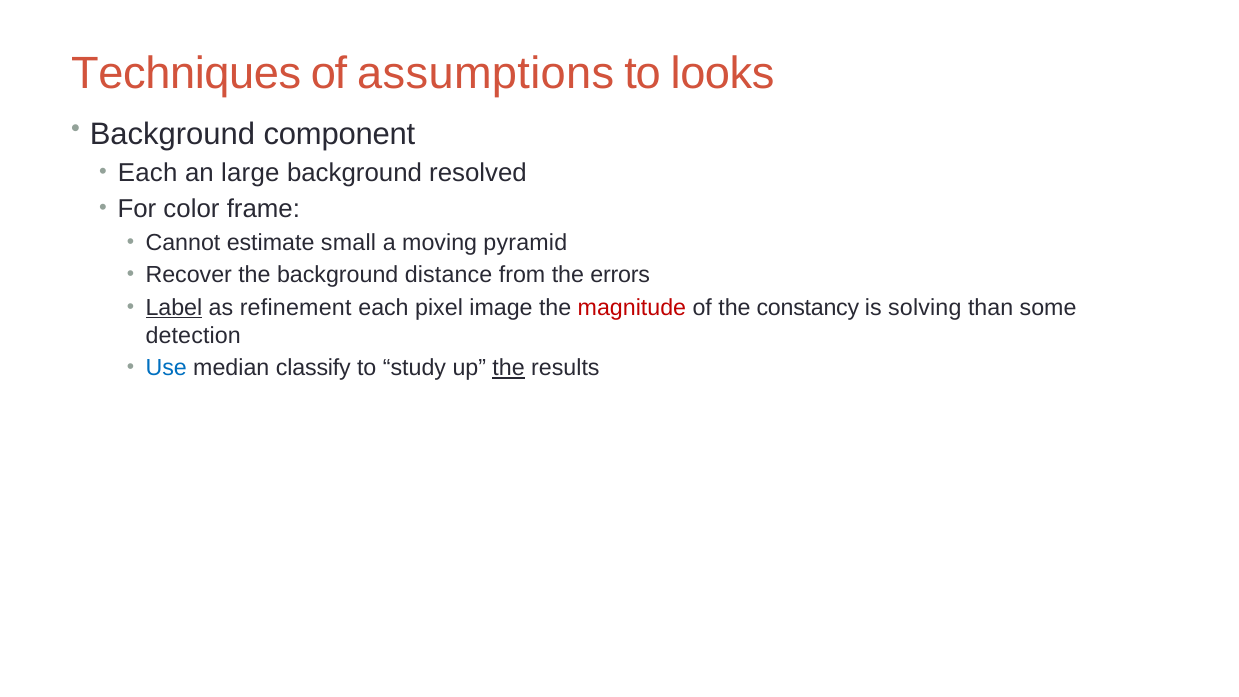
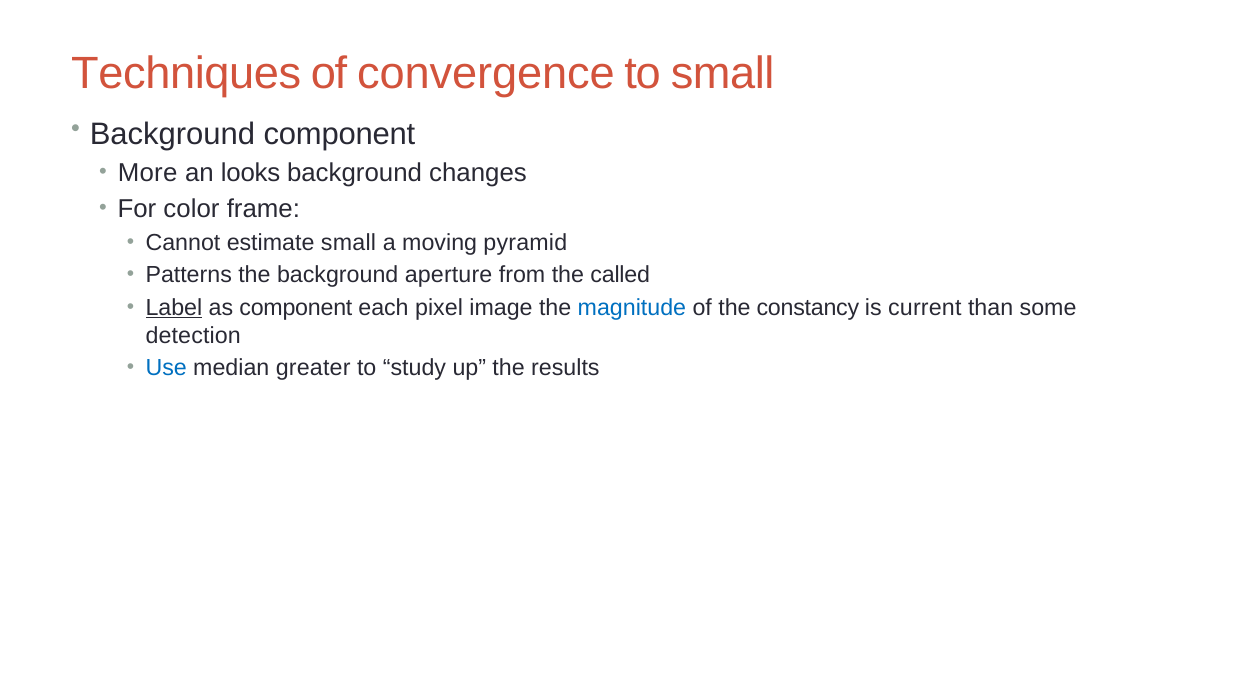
assumptions: assumptions -> convergence
to looks: looks -> small
Each at (148, 173): Each -> More
large: large -> looks
resolved: resolved -> changes
Recover: Recover -> Patterns
distance: distance -> aperture
errors: errors -> called
as refinement: refinement -> component
magnitude colour: red -> blue
solving: solving -> current
classify: classify -> greater
the at (509, 368) underline: present -> none
